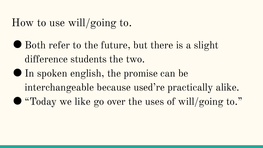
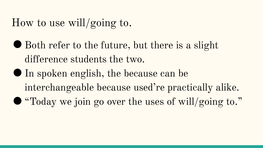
the promise: promise -> because
like: like -> join
